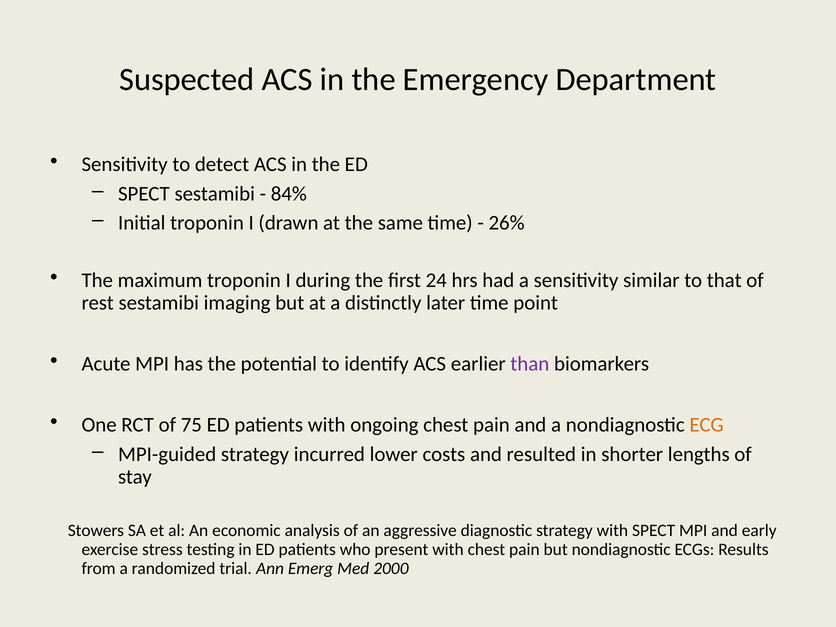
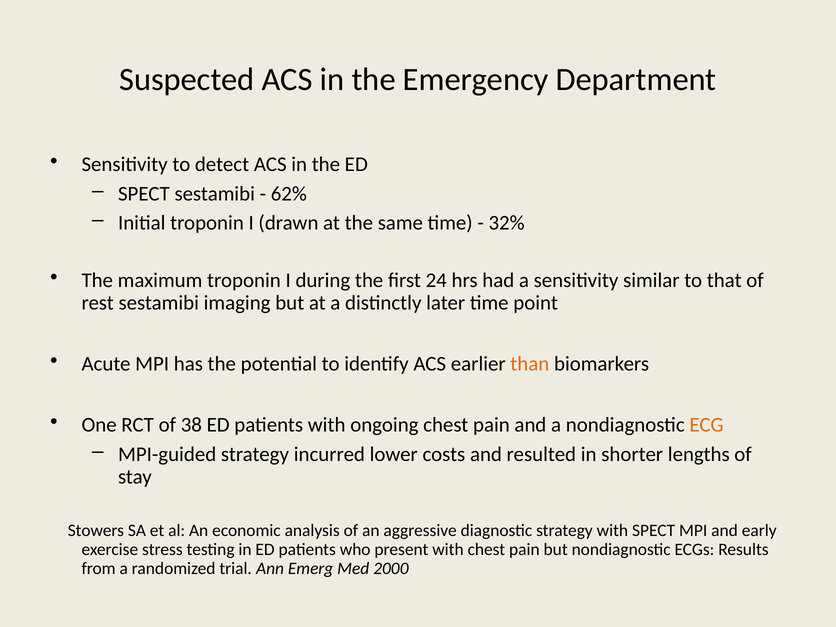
84%: 84% -> 62%
26%: 26% -> 32%
than colour: purple -> orange
75: 75 -> 38
